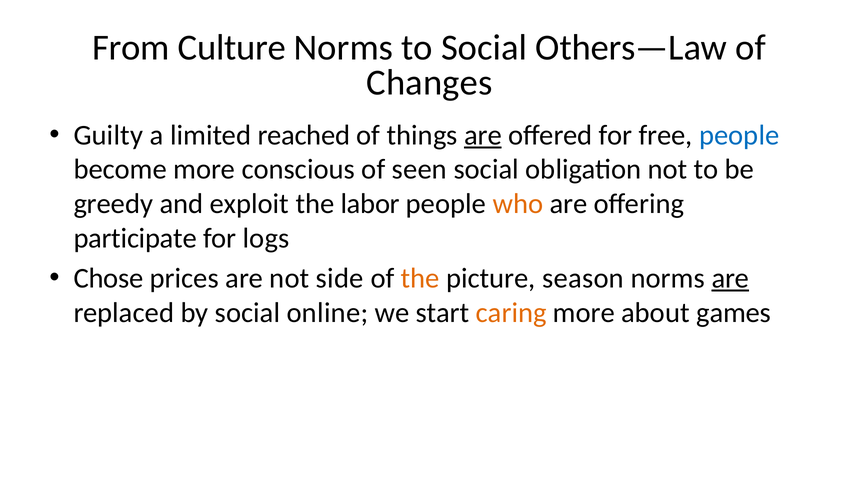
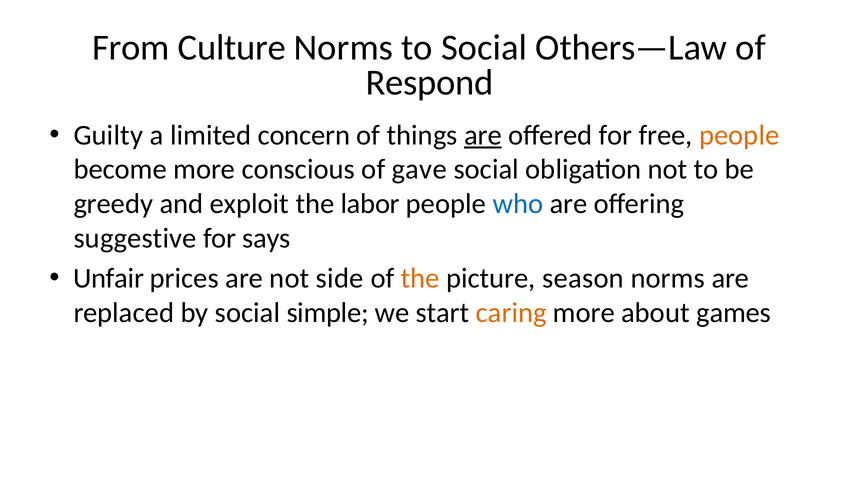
Changes: Changes -> Respond
reached: reached -> concern
people at (739, 135) colour: blue -> orange
seen: seen -> gave
who colour: orange -> blue
participate: participate -> suggestive
logs: logs -> says
Chose: Chose -> Unfair
are at (730, 278) underline: present -> none
online: online -> simple
